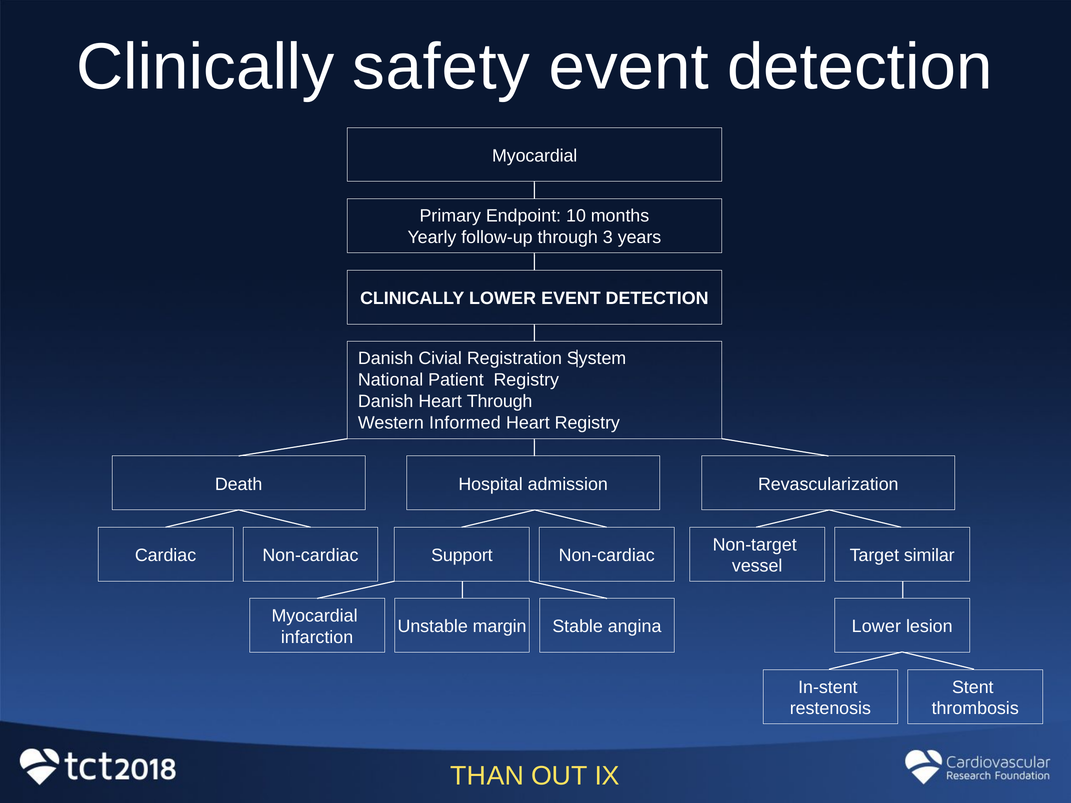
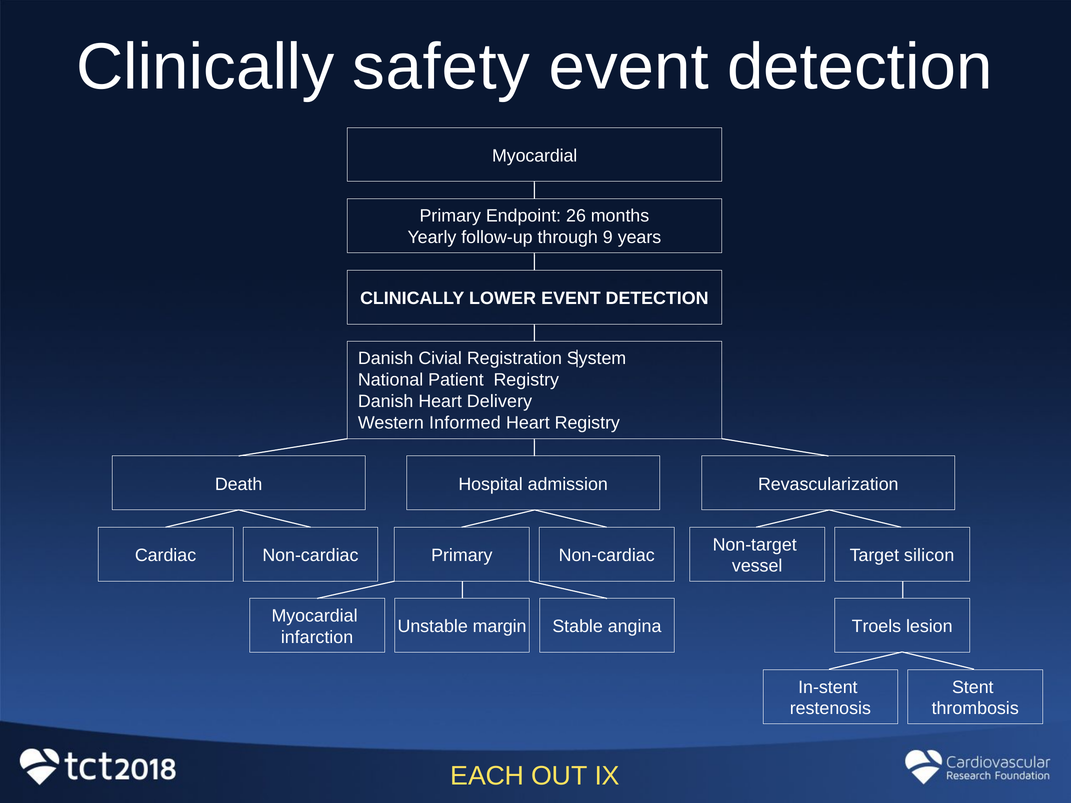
10: 10 -> 26
3: 3 -> 9
Heart Through: Through -> Delivery
Non-cardiac Support: Support -> Primary
similar: similar -> silicon
Lower at (876, 627): Lower -> Troels
THAN: THAN -> EACH
